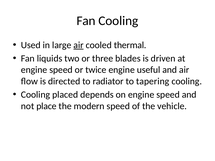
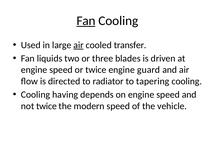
Fan at (86, 21) underline: none -> present
thermal: thermal -> transfer
useful: useful -> guard
placed: placed -> having
not place: place -> twice
